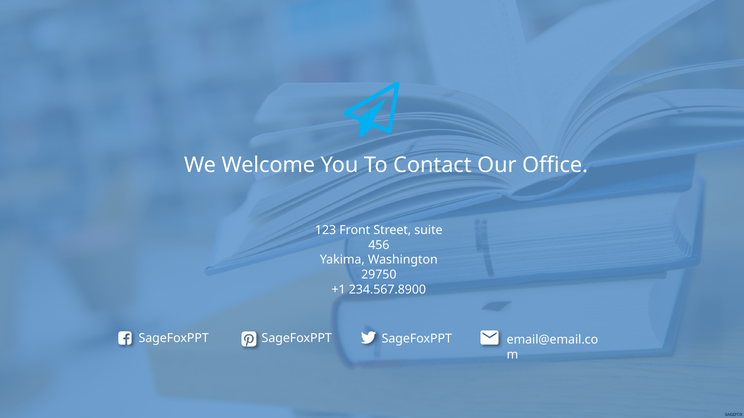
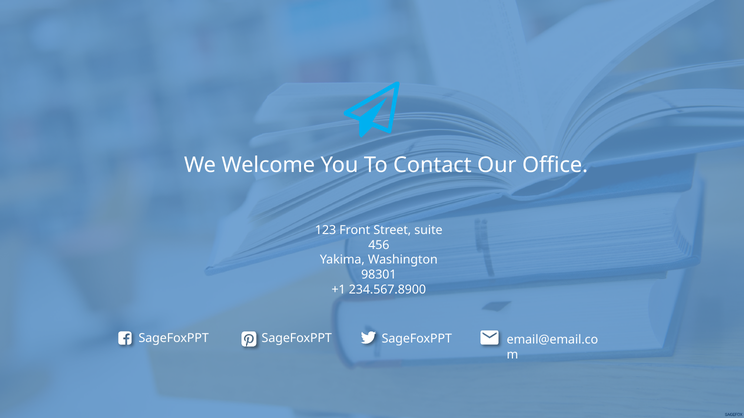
29750: 29750 -> 98301
